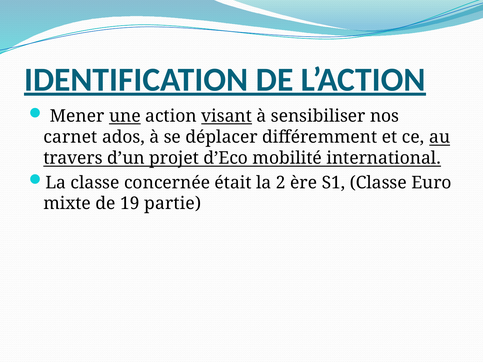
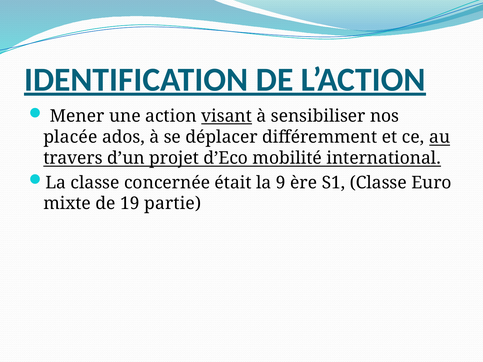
une underline: present -> none
carnet: carnet -> placée
2: 2 -> 9
